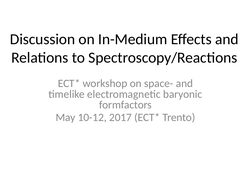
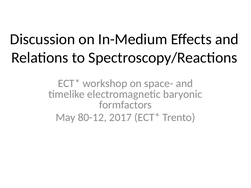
10-12: 10-12 -> 80-12
